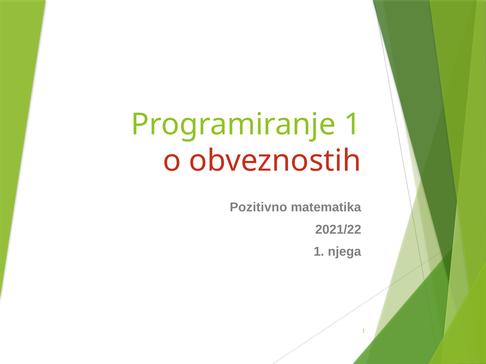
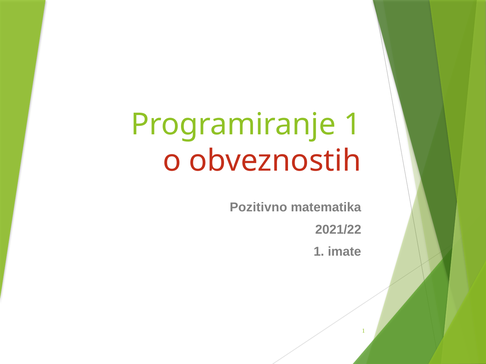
njega: njega -> imate
